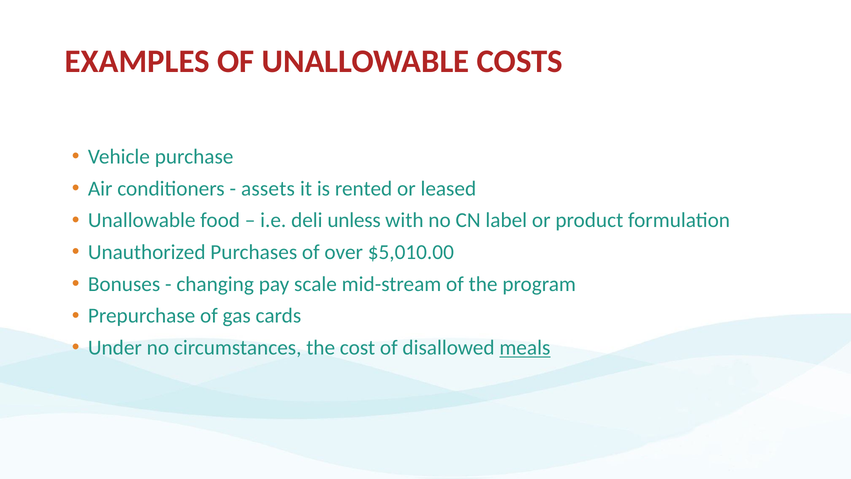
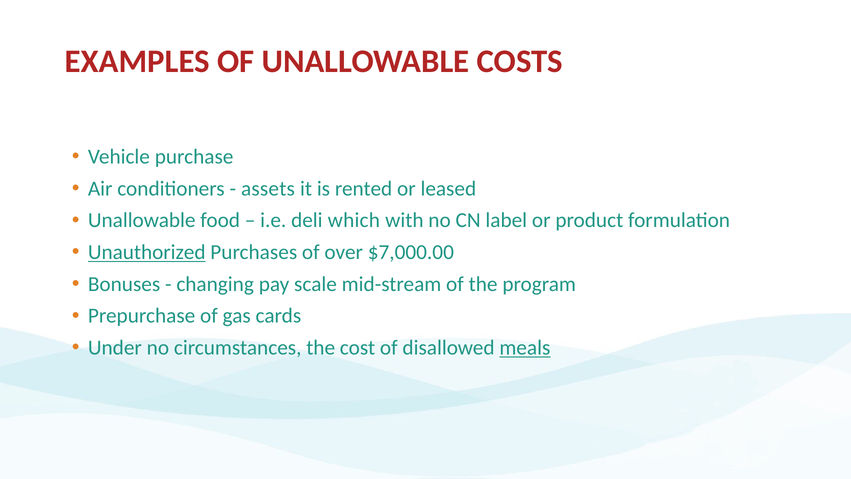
unless: unless -> which
Unauthorized underline: none -> present
$5,010.00: $5,010.00 -> $7,000.00
